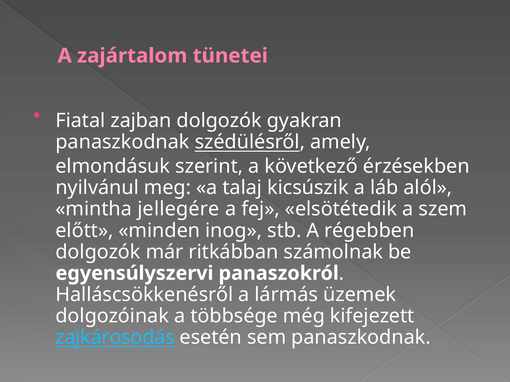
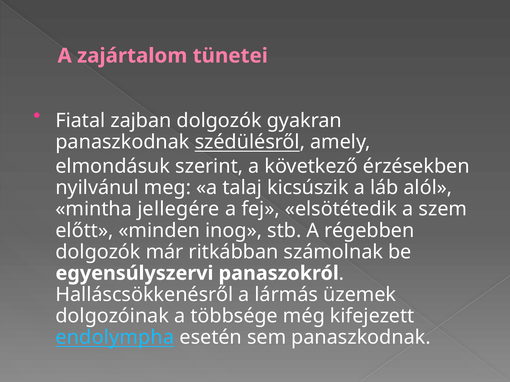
zajkárosodás: zajkárosodás -> endolympha
